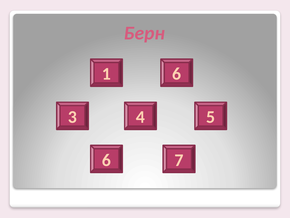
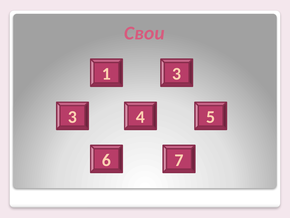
Берн: Берн -> Свои
1 6: 6 -> 3
